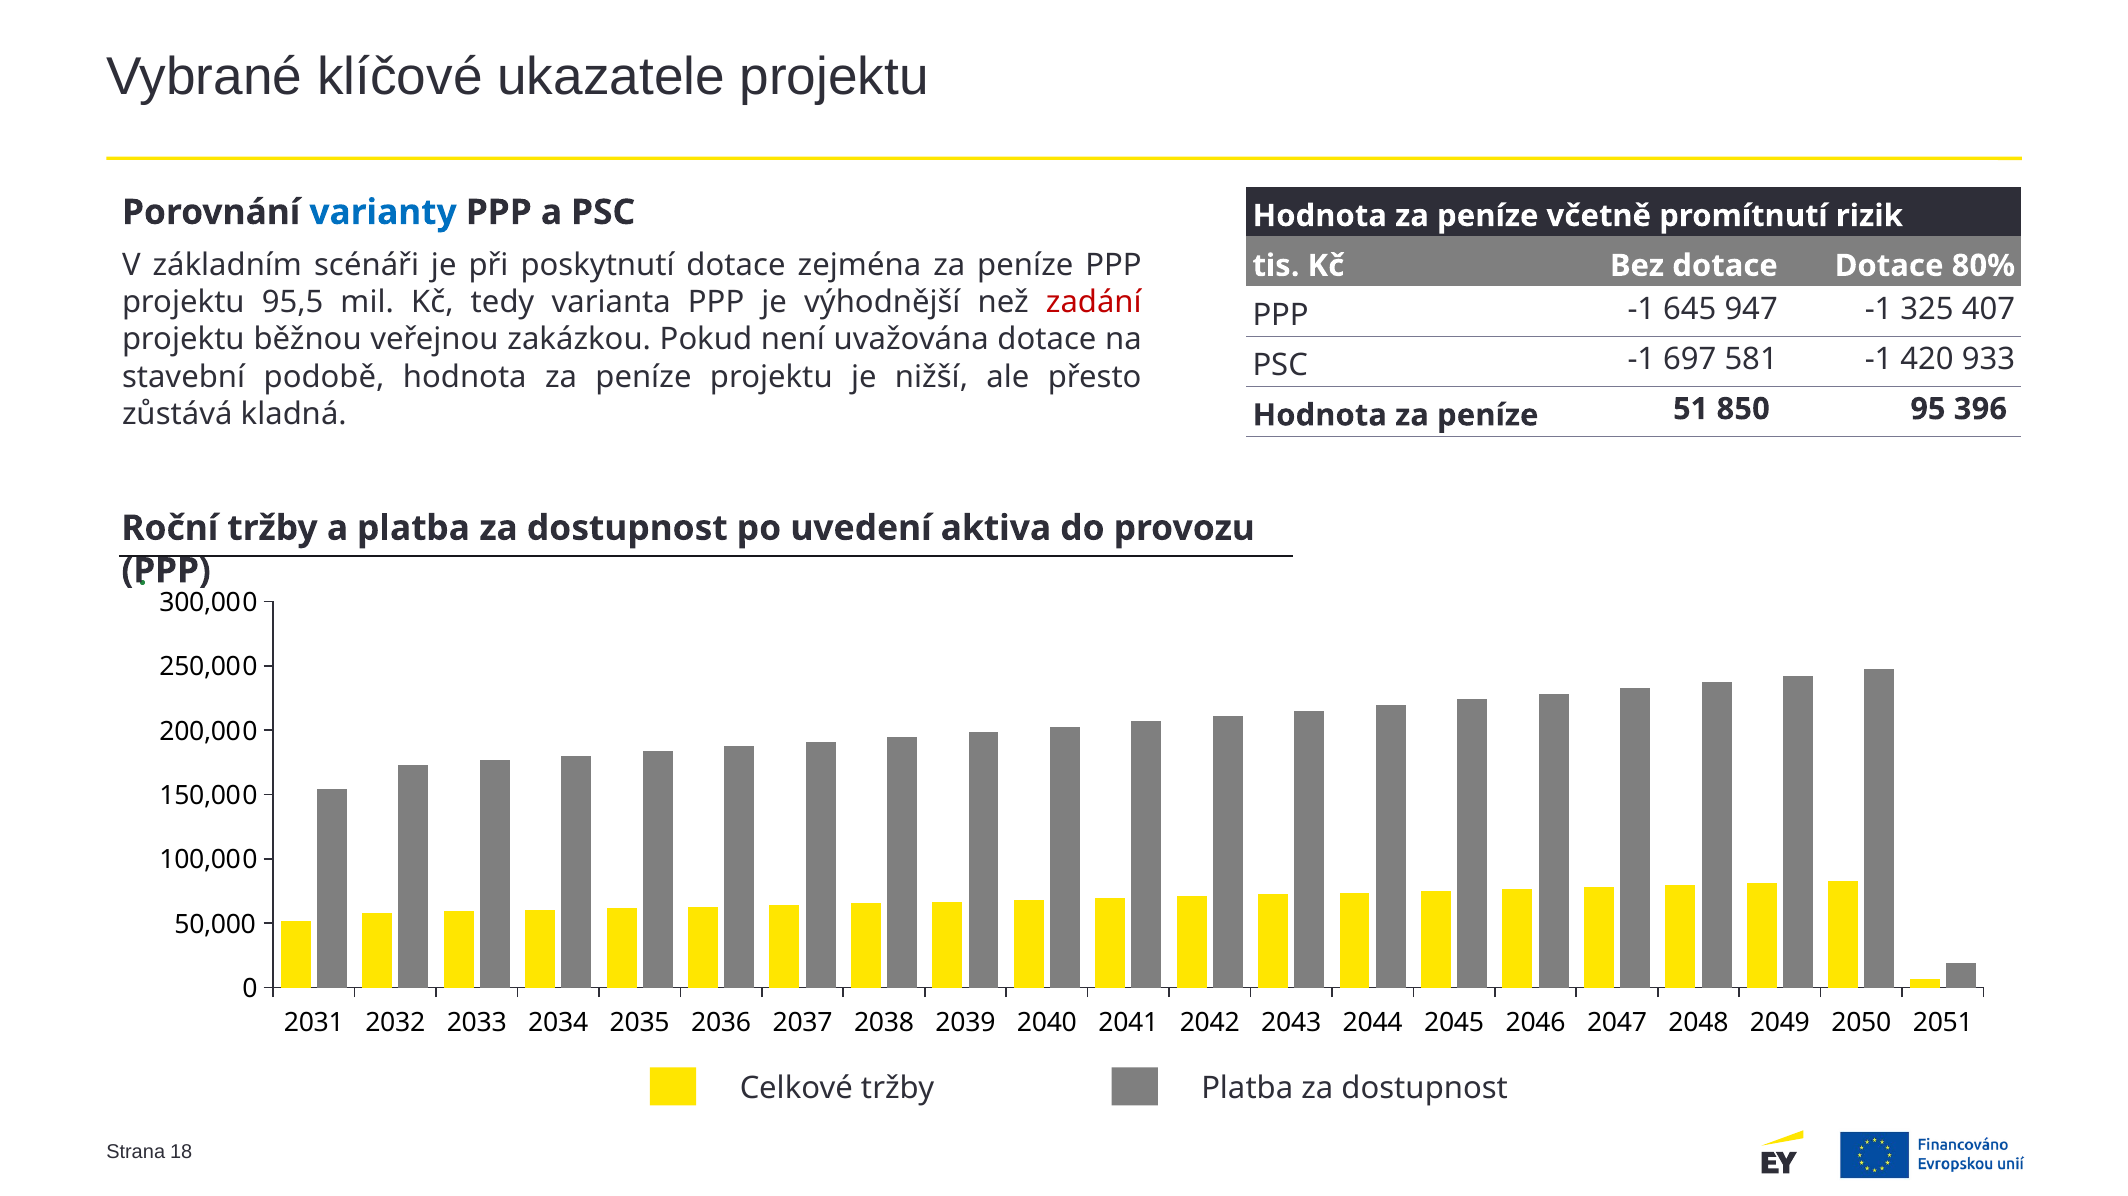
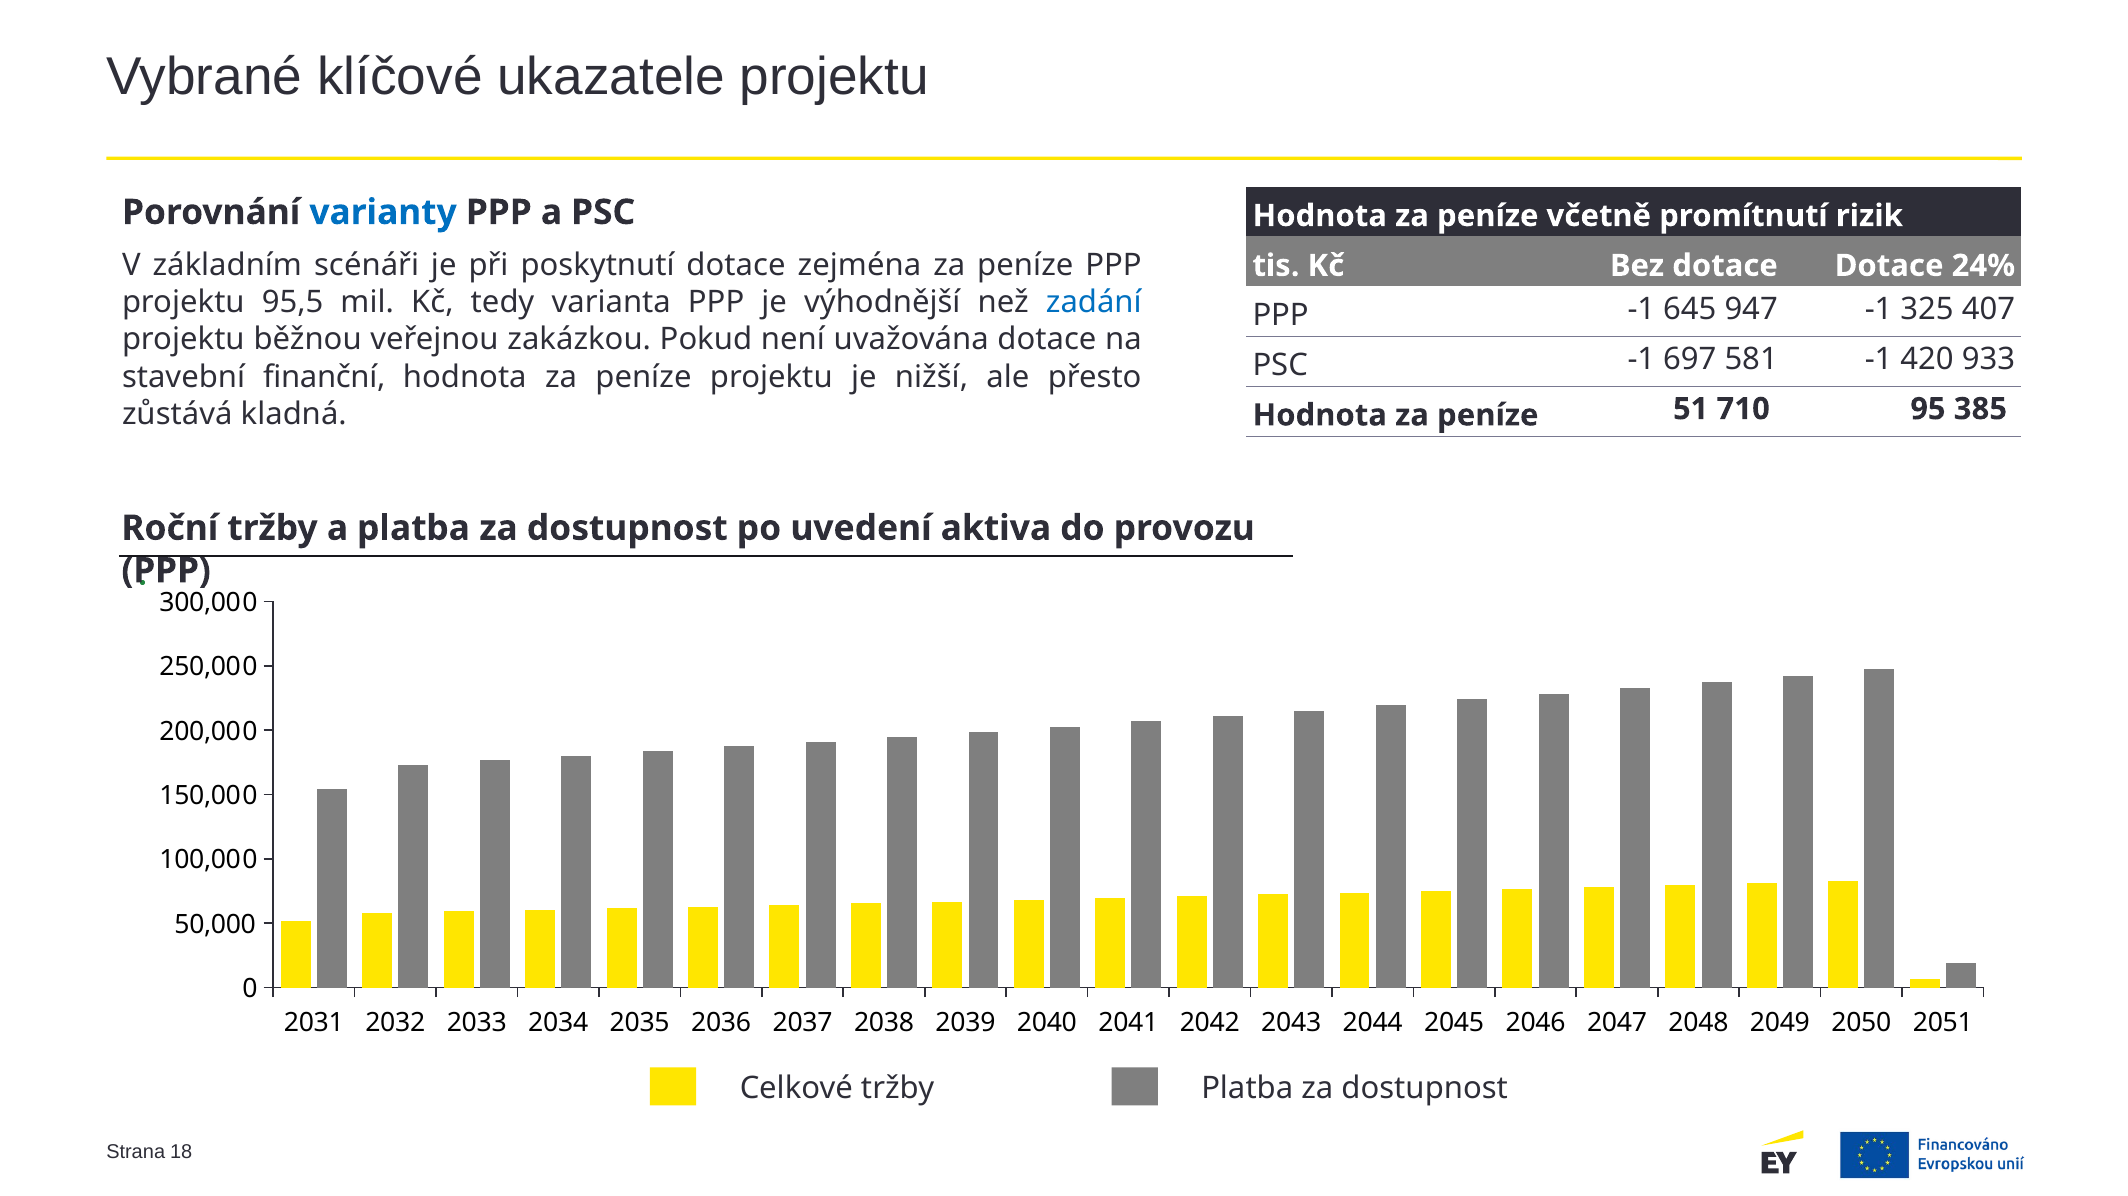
80%: 80% -> 24%
zadání colour: red -> blue
podobě: podobě -> finanční
850: 850 -> 710
396: 396 -> 385
